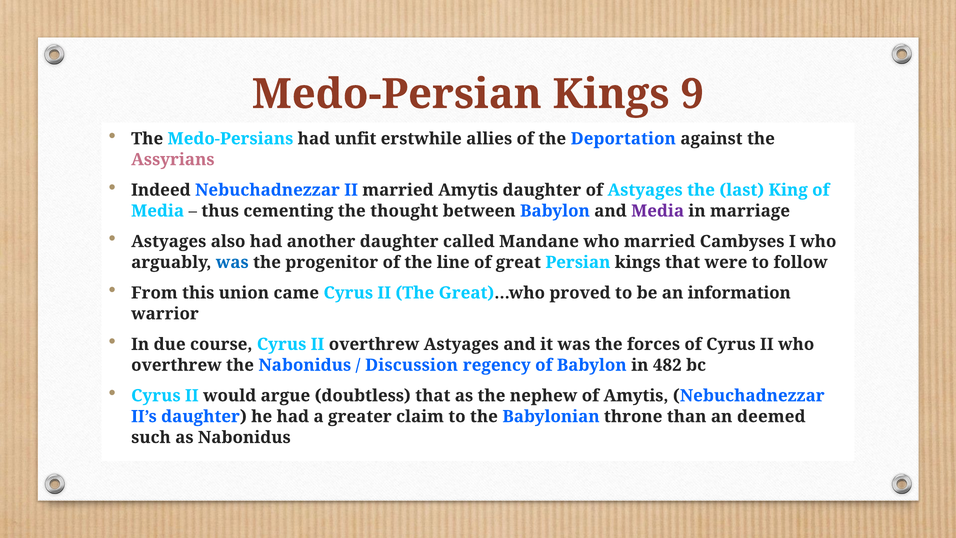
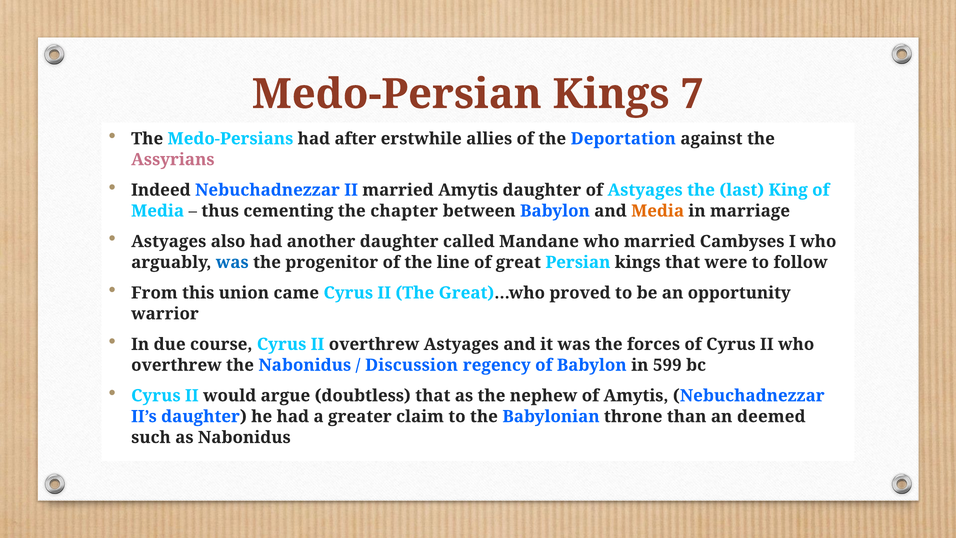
9: 9 -> 7
unfit: unfit -> after
thought: thought -> chapter
Media at (658, 211) colour: purple -> orange
information: information -> opportunity
482: 482 -> 599
